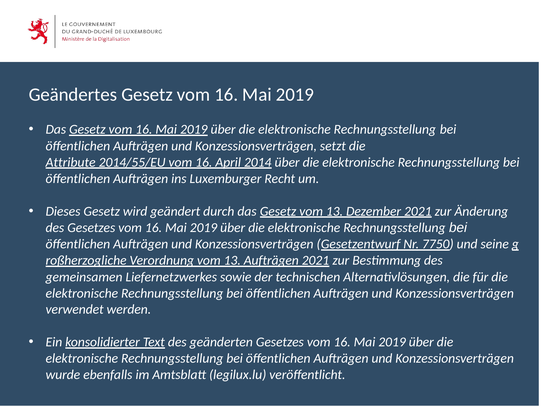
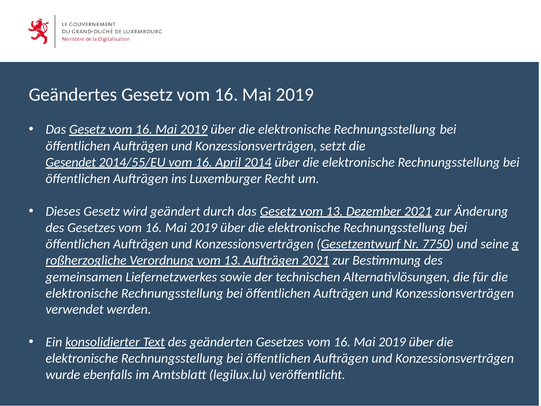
Attribute: Attribute -> Gesendet
